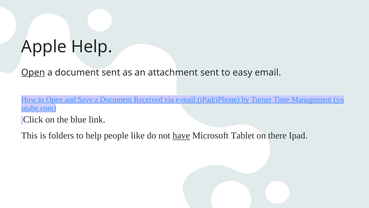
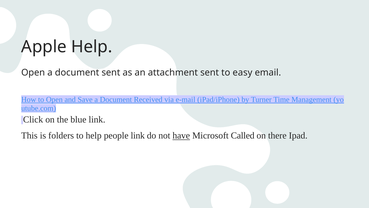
Open at (33, 72) underline: present -> none
people like: like -> link
Tablet: Tablet -> Called
